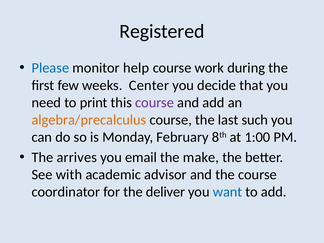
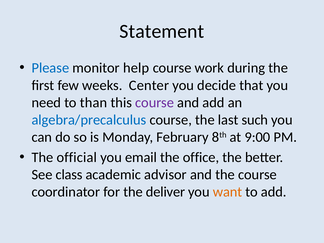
Registered: Registered -> Statement
print: print -> than
algebra/precalculus colour: orange -> blue
1:00: 1:00 -> 9:00
arrives: arrives -> official
make: make -> office
with: with -> class
want colour: blue -> orange
